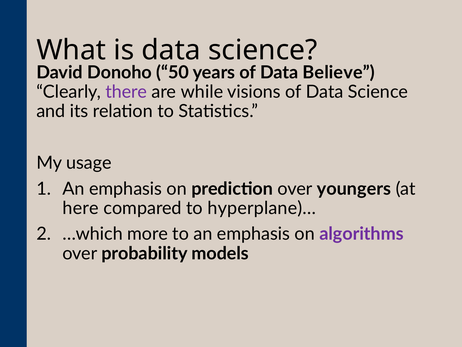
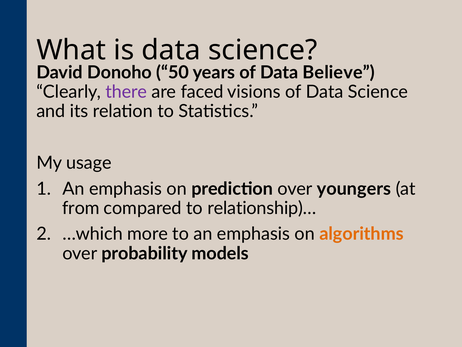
while: while -> faced
here: here -> from
hyperplane)…: hyperplane)… -> relationship)…
algorithms colour: purple -> orange
